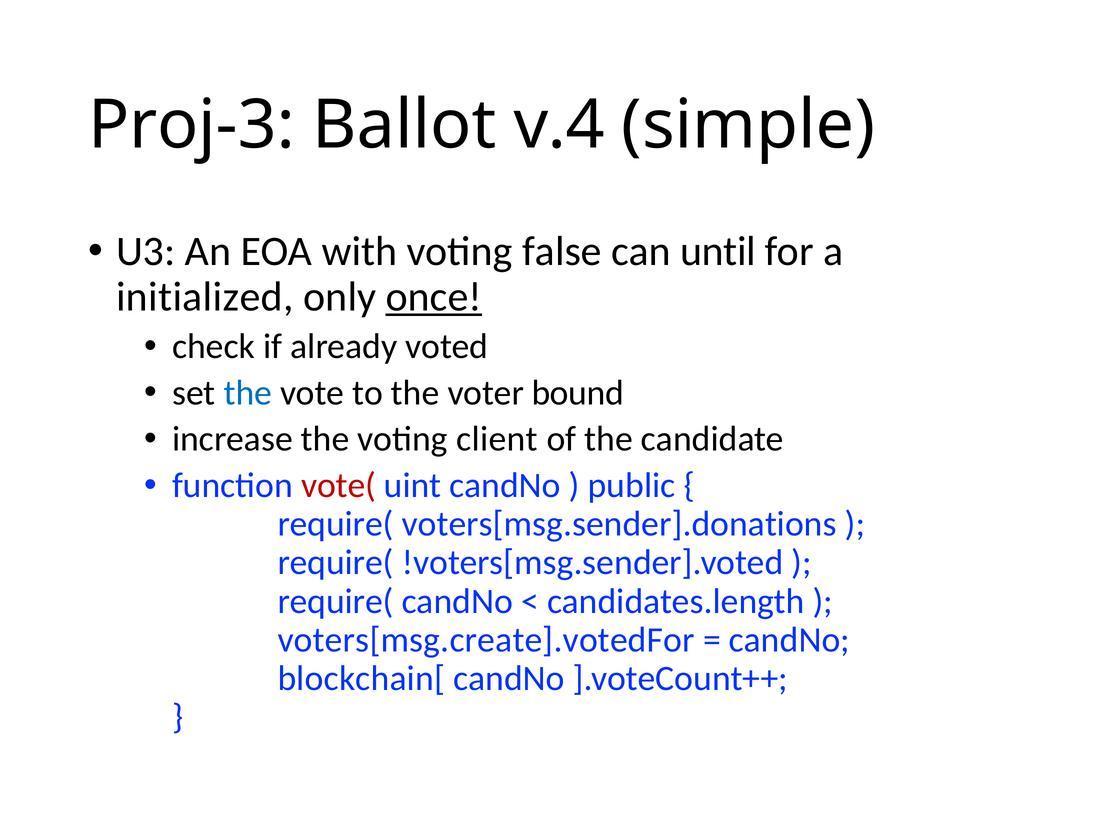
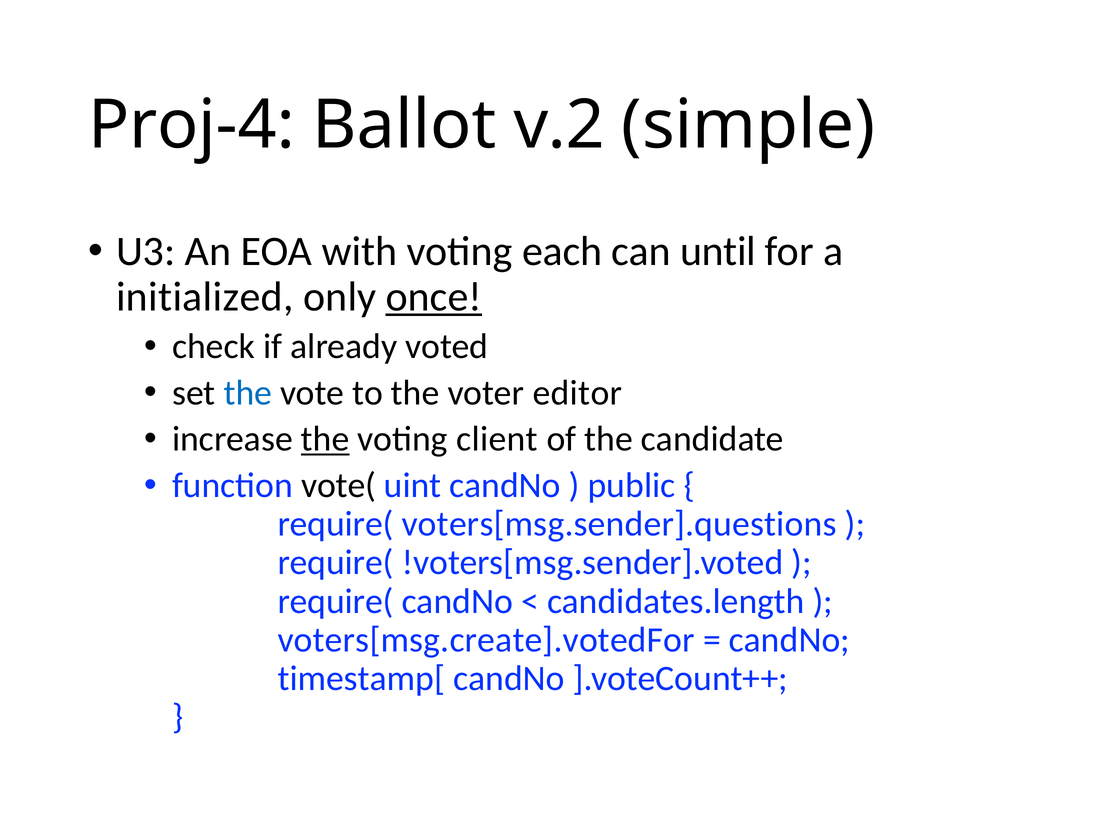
Proj-3: Proj-3 -> Proj-4
v.4: v.4 -> v.2
false: false -> each
bound: bound -> editor
the at (325, 439) underline: none -> present
vote( colour: red -> black
voters[msg.sender].donations: voters[msg.sender].donations -> voters[msg.sender].questions
blockchain[: blockchain[ -> timestamp[
